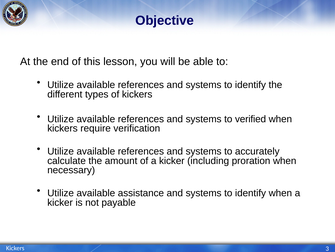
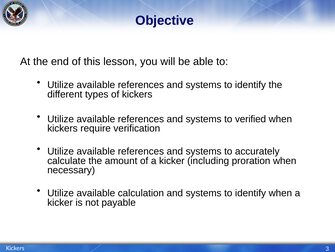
assistance: assistance -> calculation
